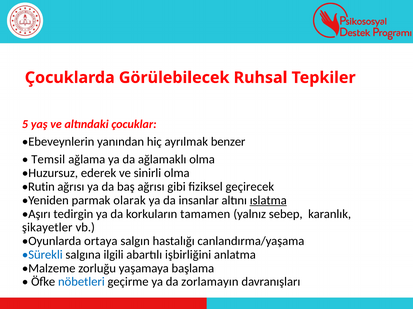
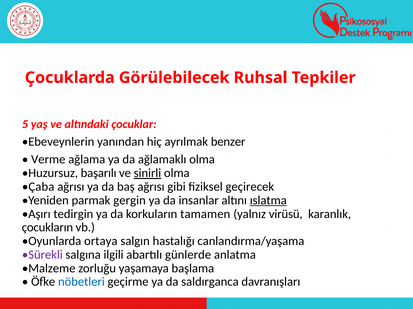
Temsil: Temsil -> Verme
ederek: ederek -> başarılı
sinirli underline: none -> present
Rutin: Rutin -> Çaba
olarak: olarak -> gergin
sebep: sebep -> virüsü
şikayetler: şikayetler -> çocukların
Sürekli colour: blue -> purple
işbirliğini: işbirliğini -> günlerde
zorlamayın: zorlamayın -> saldırganca
